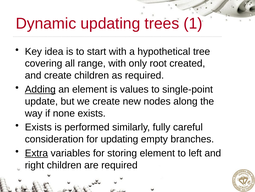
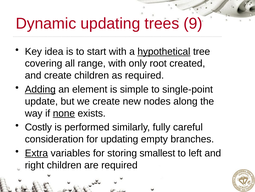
1: 1 -> 9
hypothetical underline: none -> present
values: values -> simple
none underline: none -> present
Exists at (38, 127): Exists -> Costly
storing element: element -> smallest
